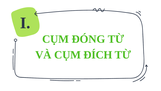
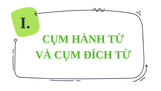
ĐÓNG: ĐÓNG -> HÀNH
